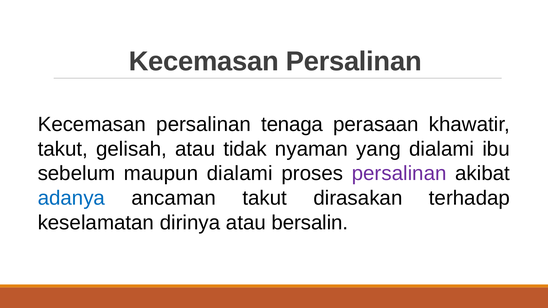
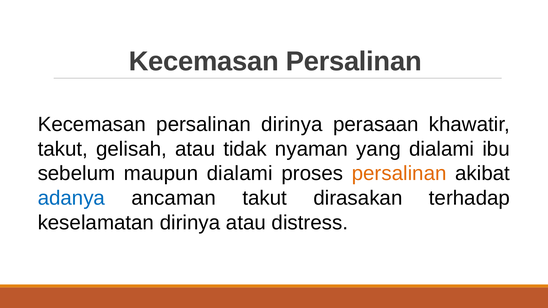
persalinan tenaga: tenaga -> dirinya
persalinan at (399, 174) colour: purple -> orange
bersalin: bersalin -> distress
